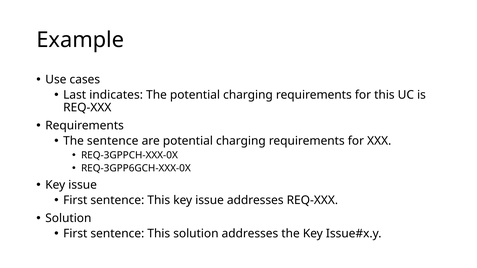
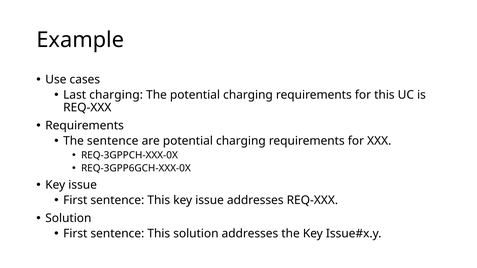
Last indicates: indicates -> charging
